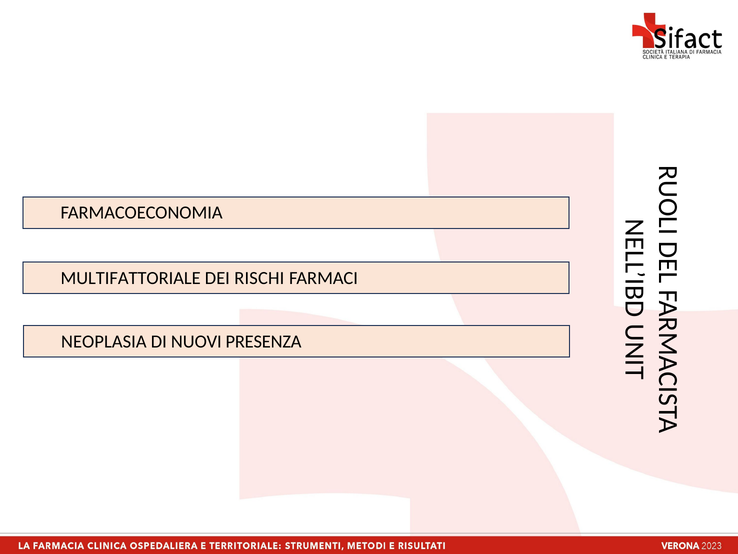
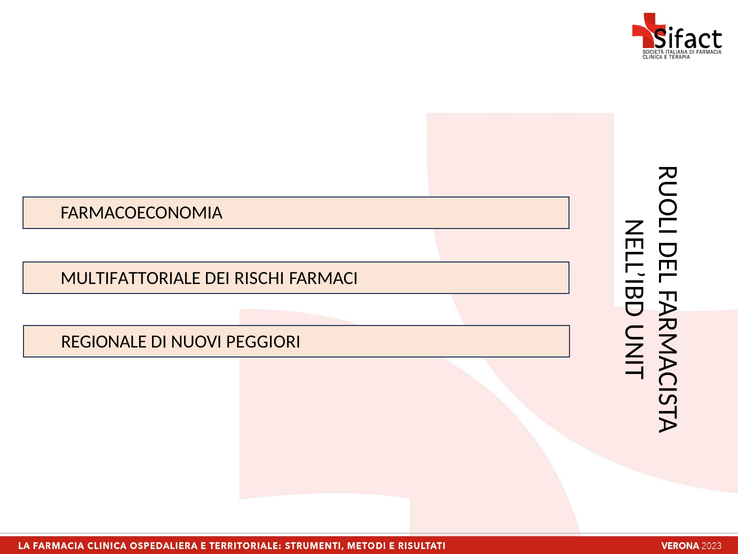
NEOPLASIA: NEOPLASIA -> REGIONALE
PRESENZA: PRESENZA -> PEGGIORI
